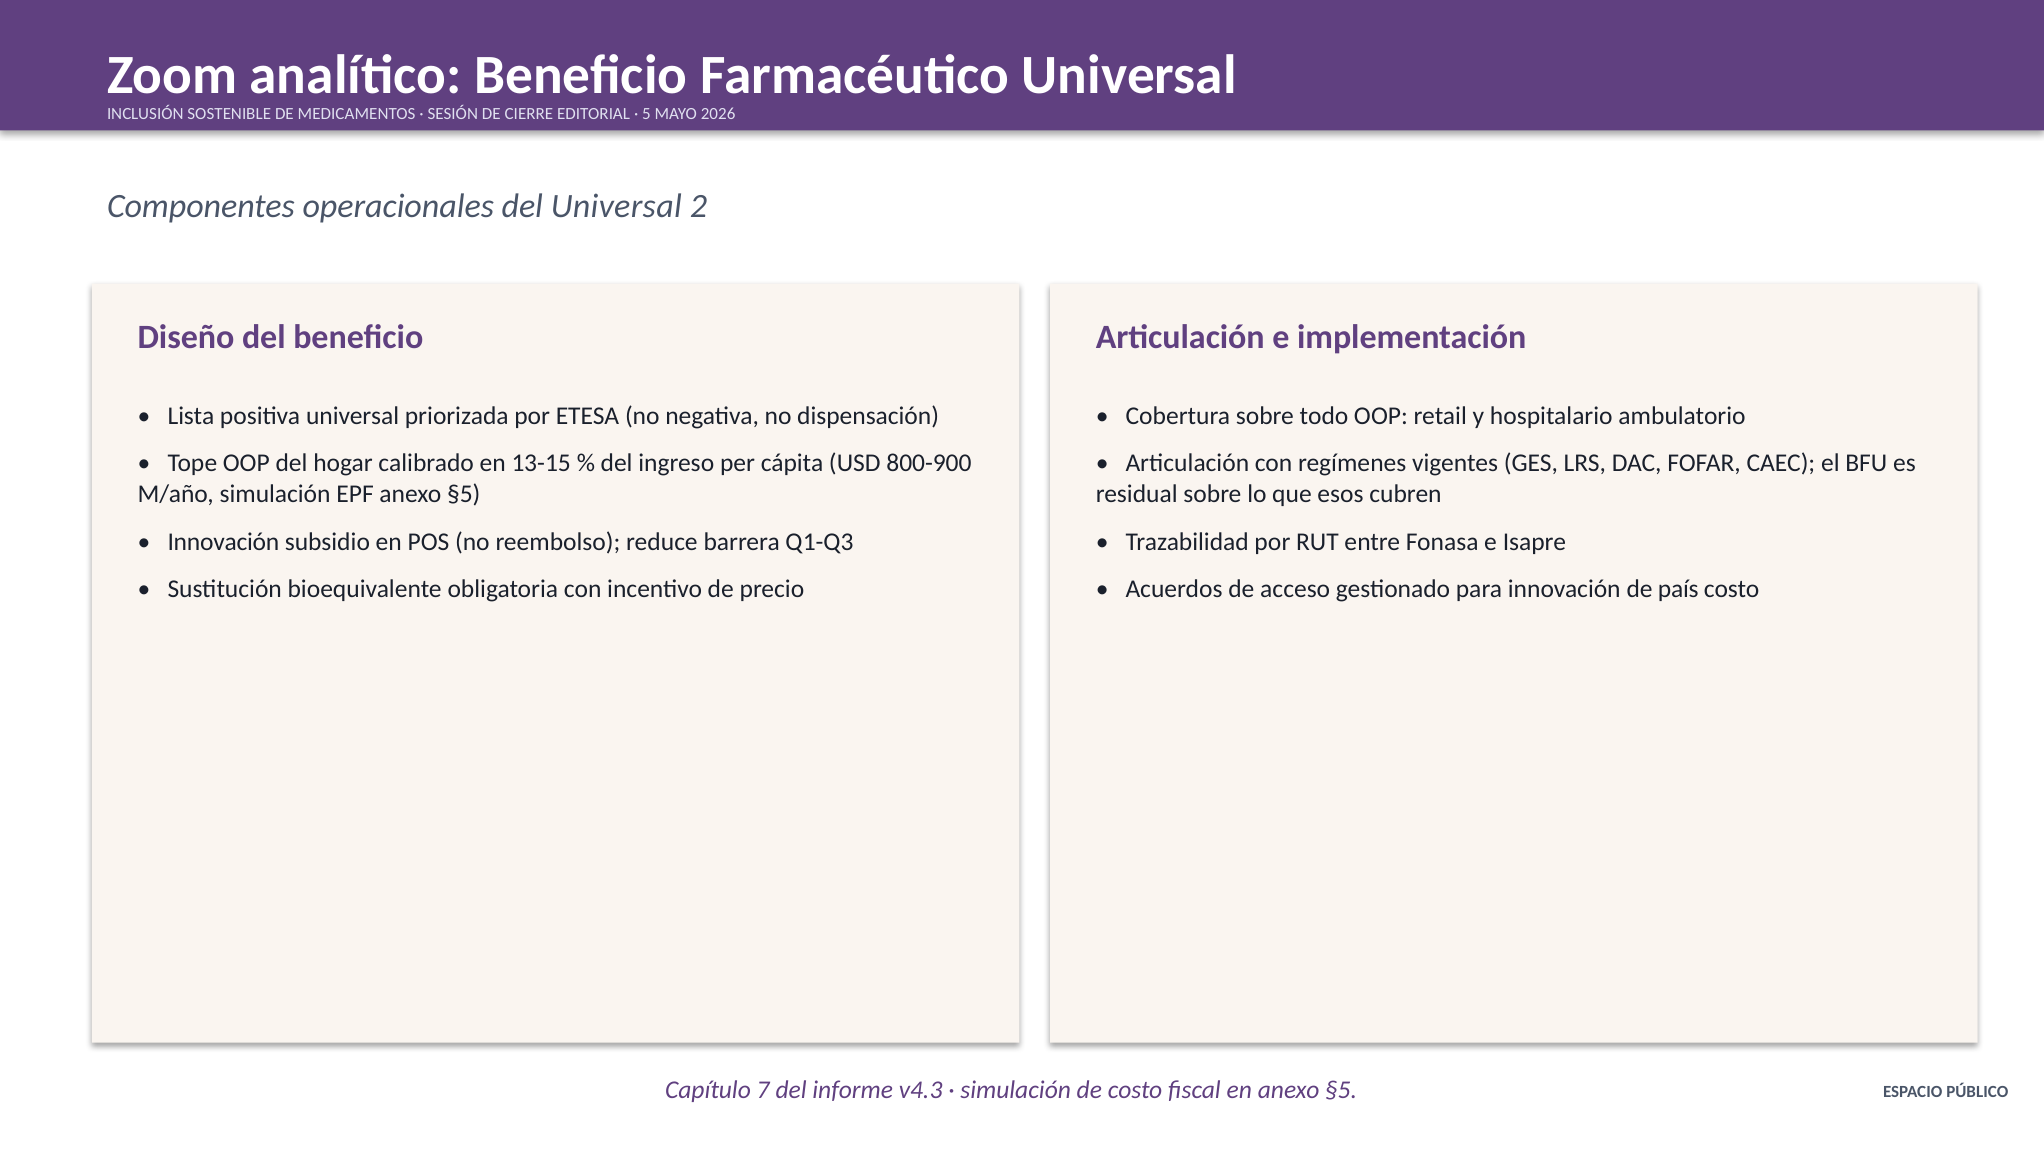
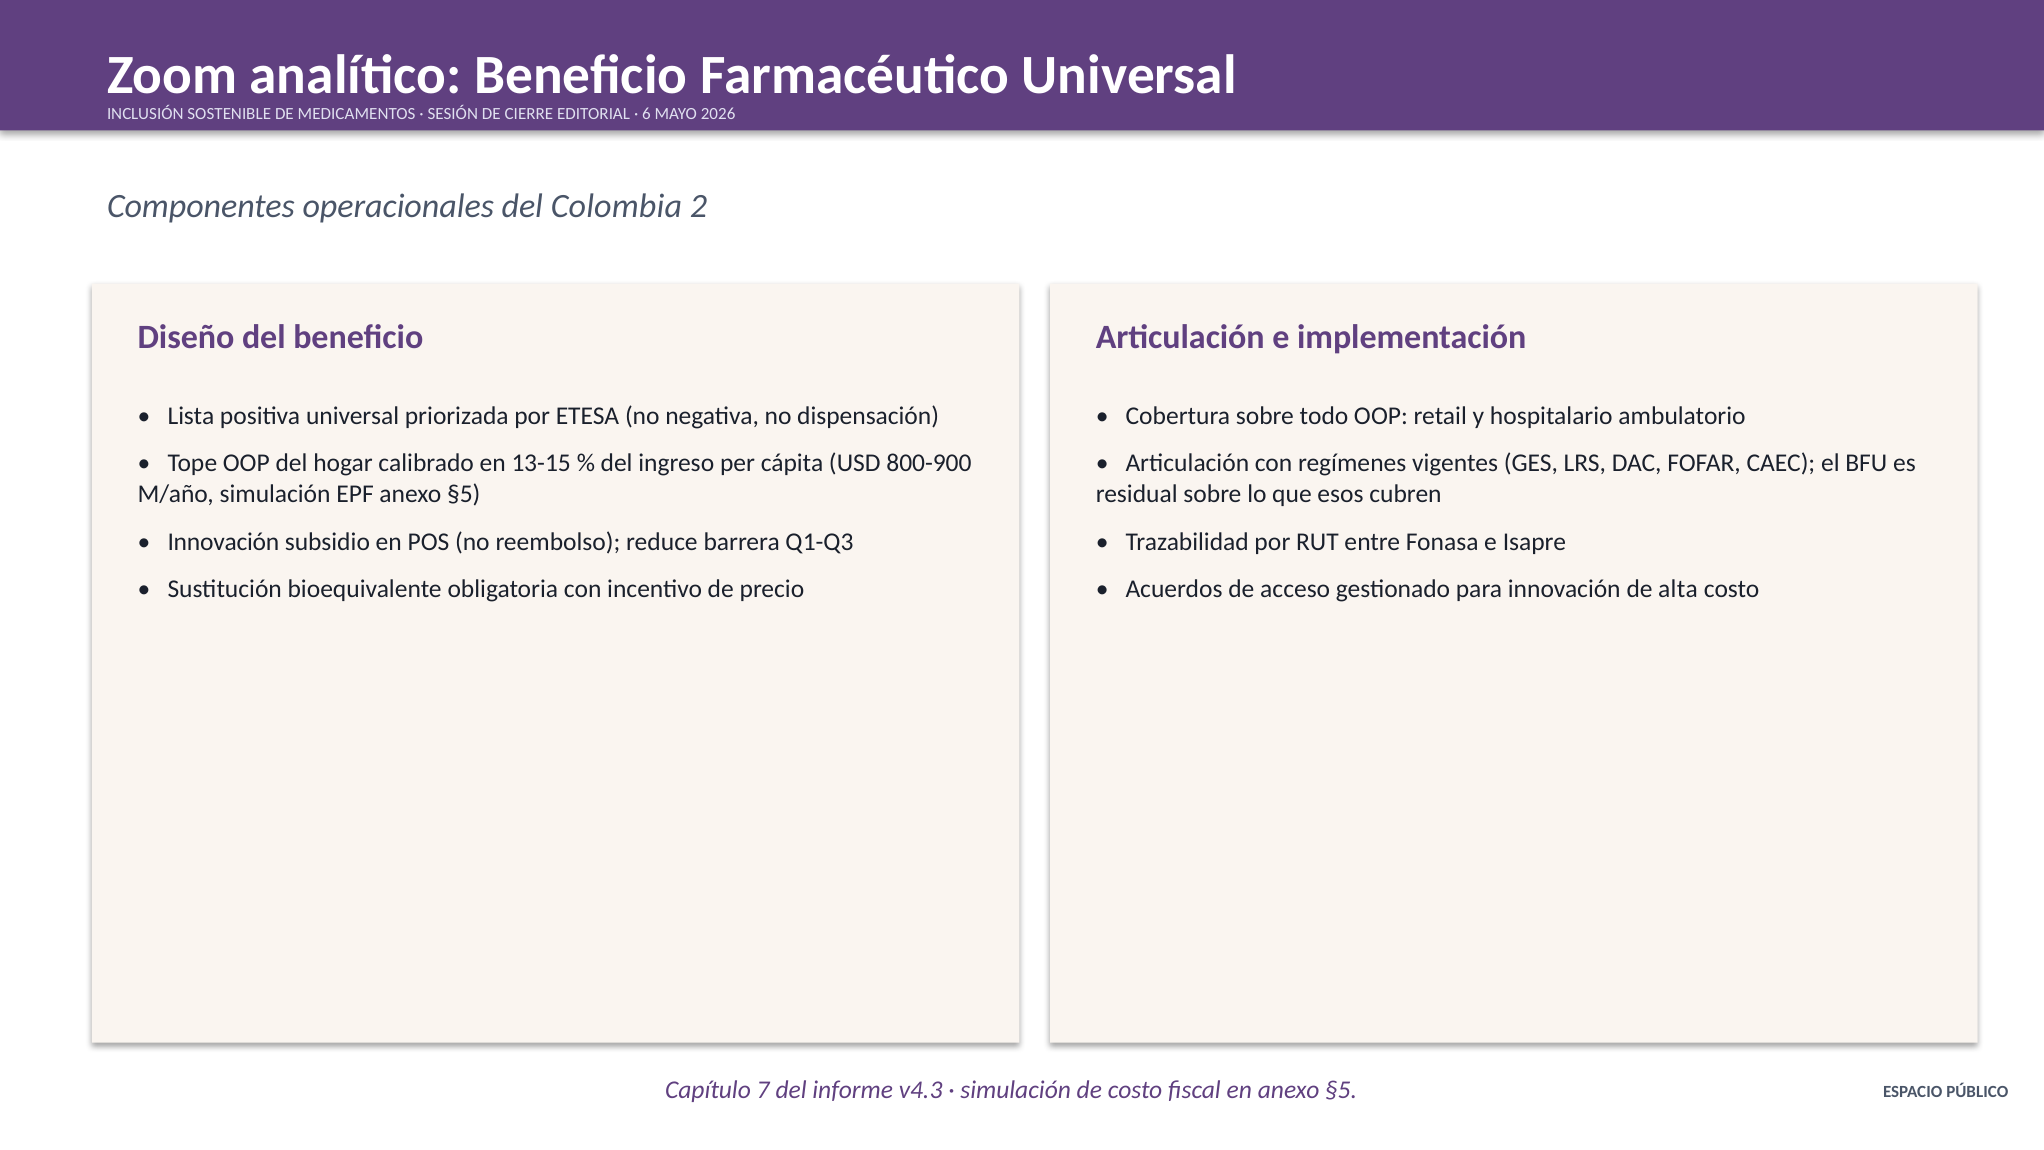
5: 5 -> 6
del Universal: Universal -> Colombia
país: país -> alta
